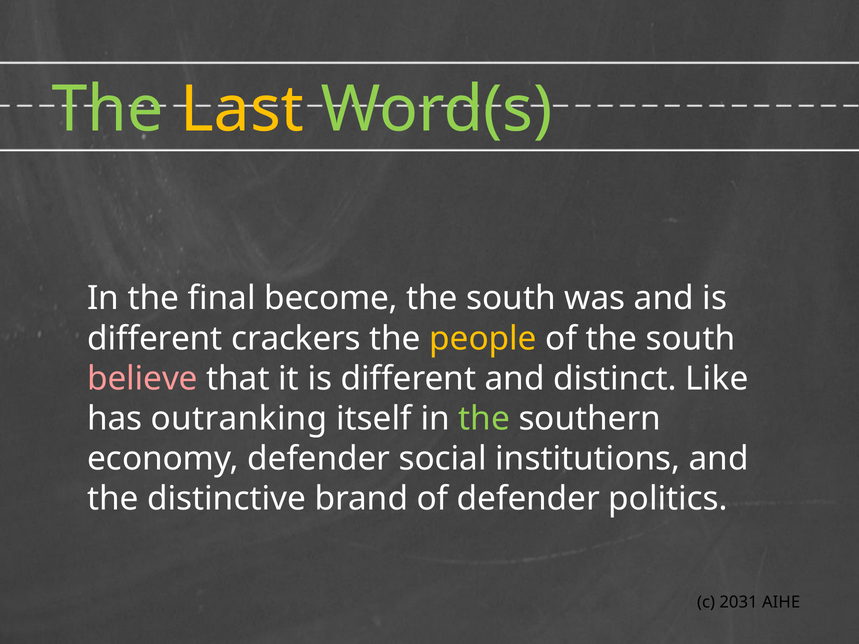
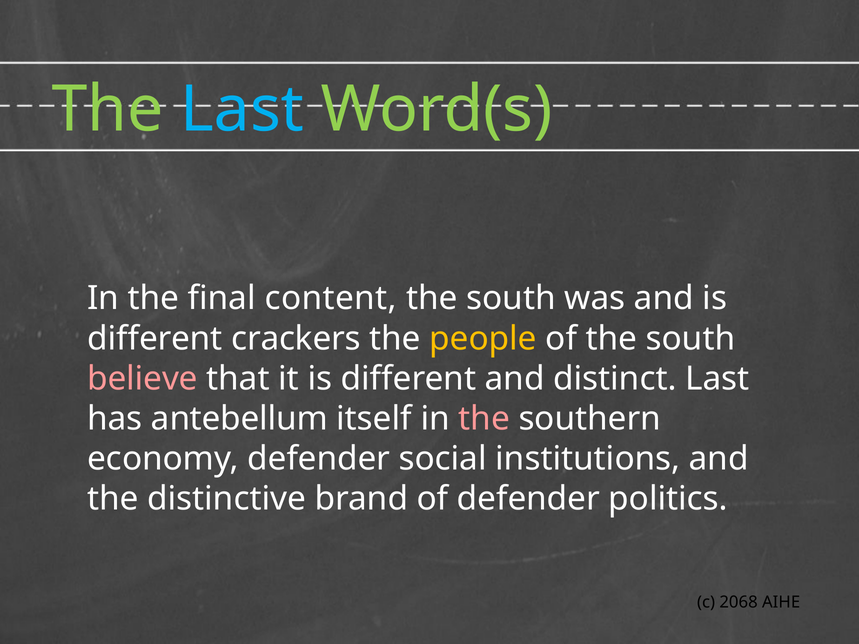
Last at (242, 110) colour: yellow -> light blue
become: become -> content
distinct Like: Like -> Last
outranking: outranking -> antebellum
the at (484, 419) colour: light green -> pink
2031: 2031 -> 2068
